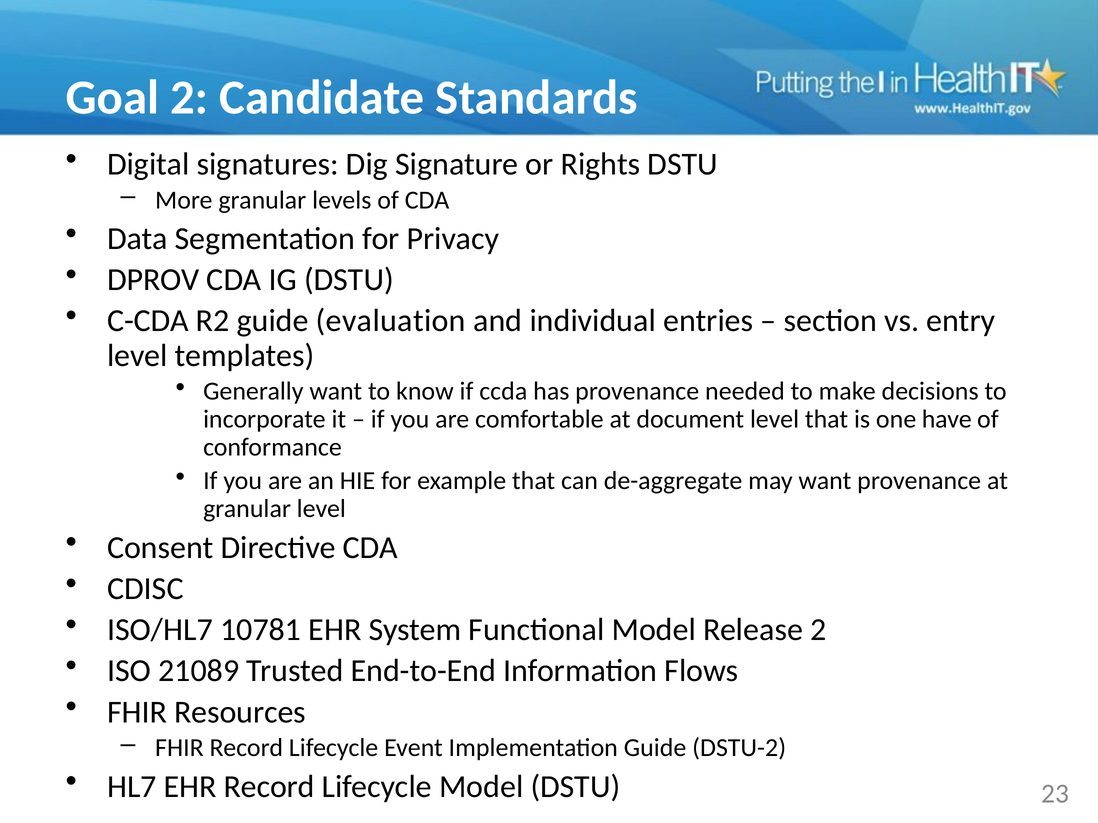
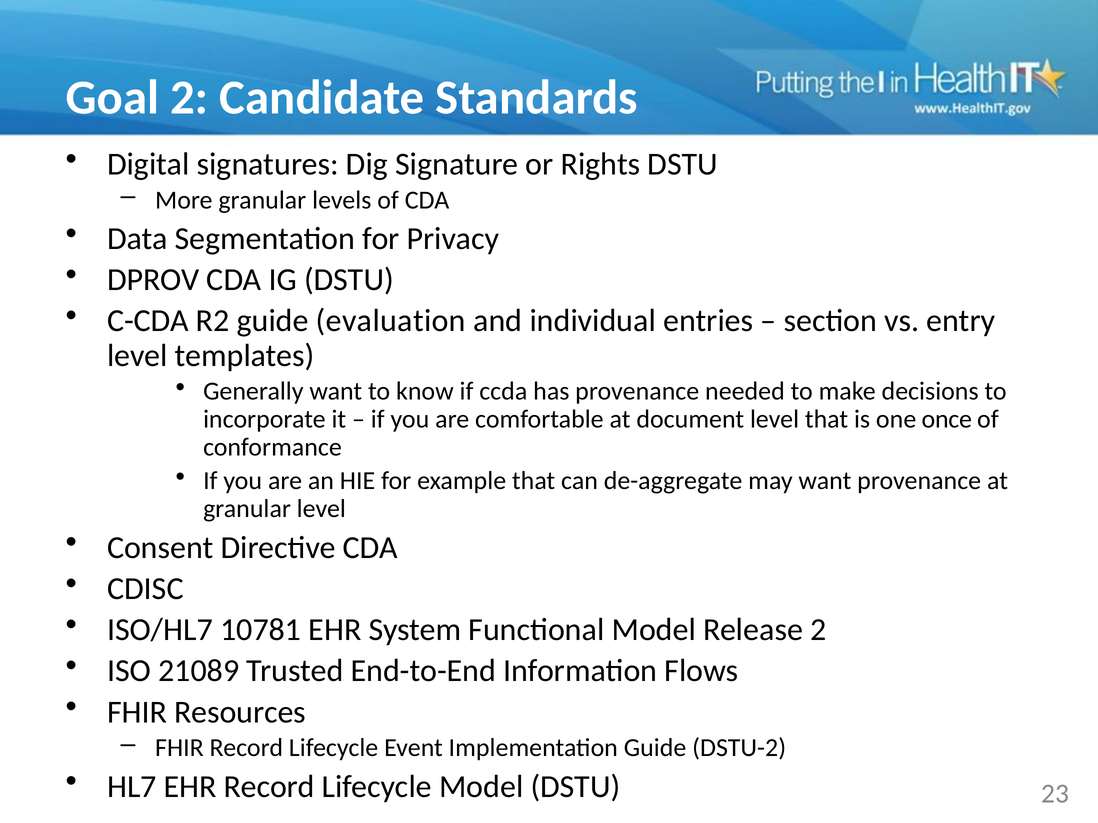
have: have -> once
